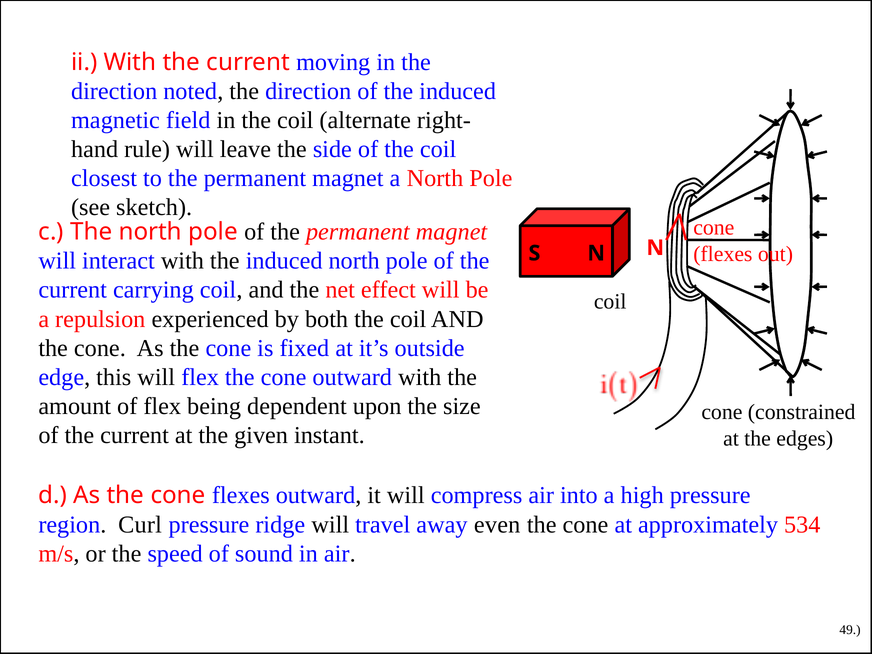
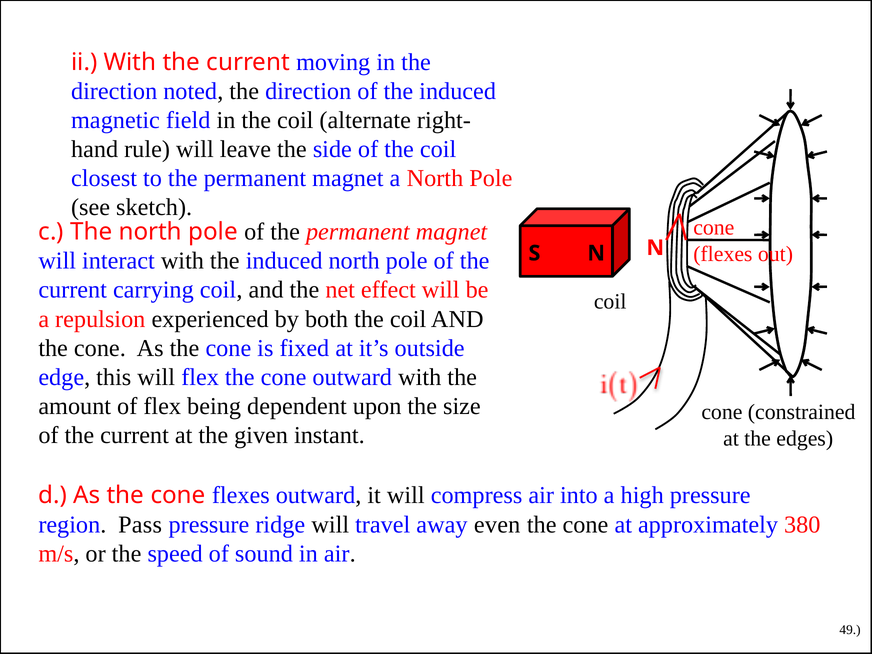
Curl: Curl -> Pass
534: 534 -> 380
